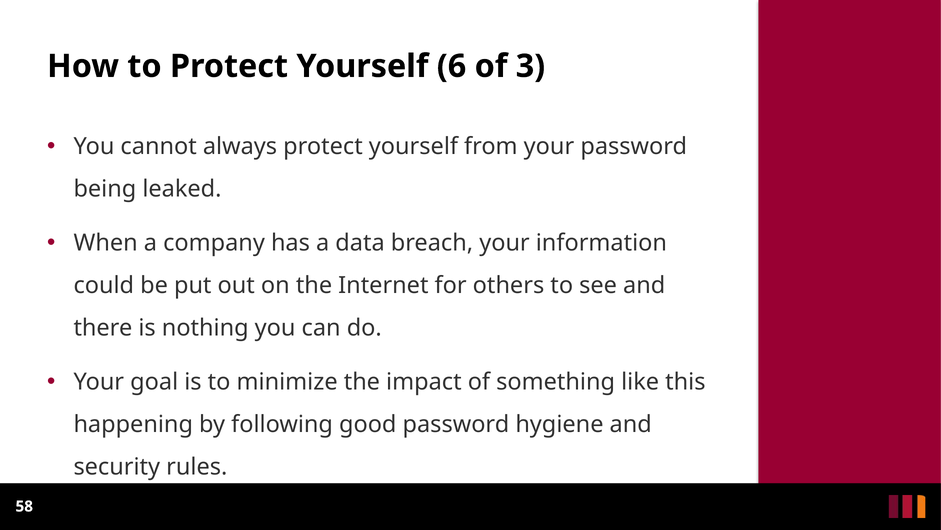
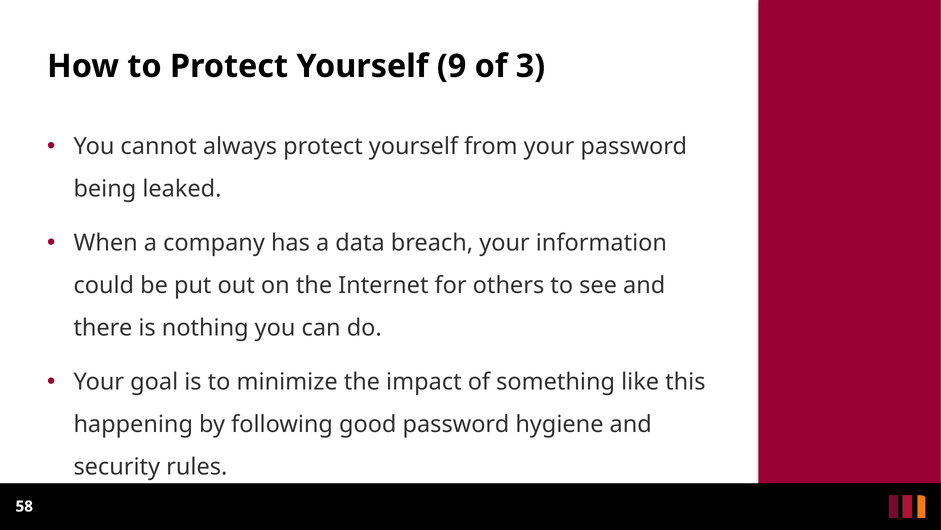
6: 6 -> 9
